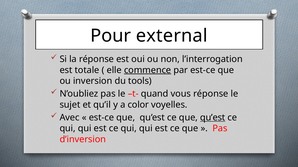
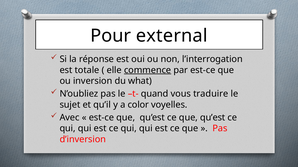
tools: tools -> what
vous réponse: réponse -> traduire
qu’est at (213, 118) underline: present -> none
